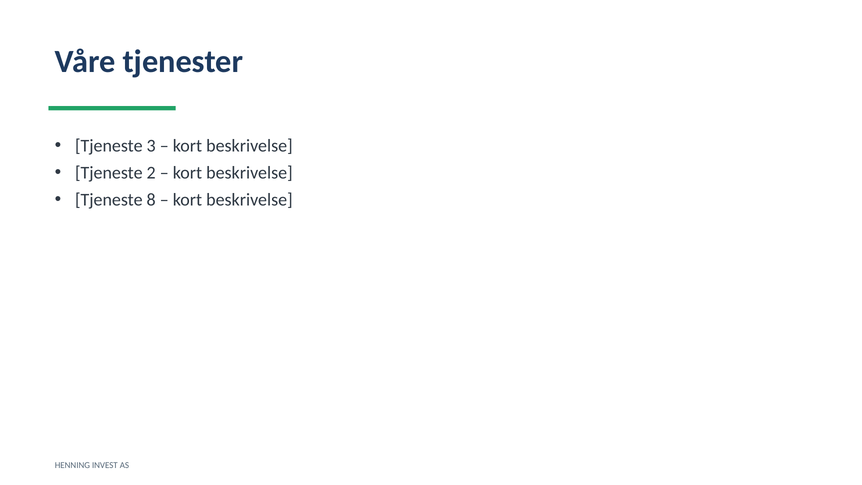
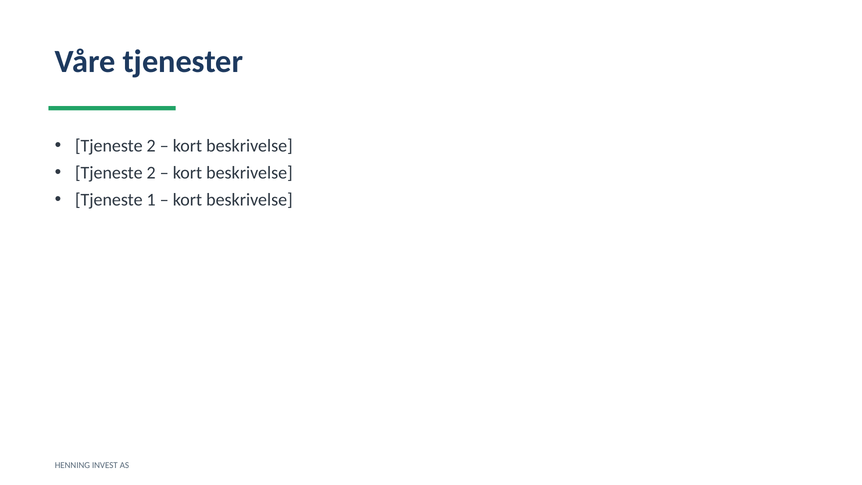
3 at (151, 146): 3 -> 2
8: 8 -> 1
